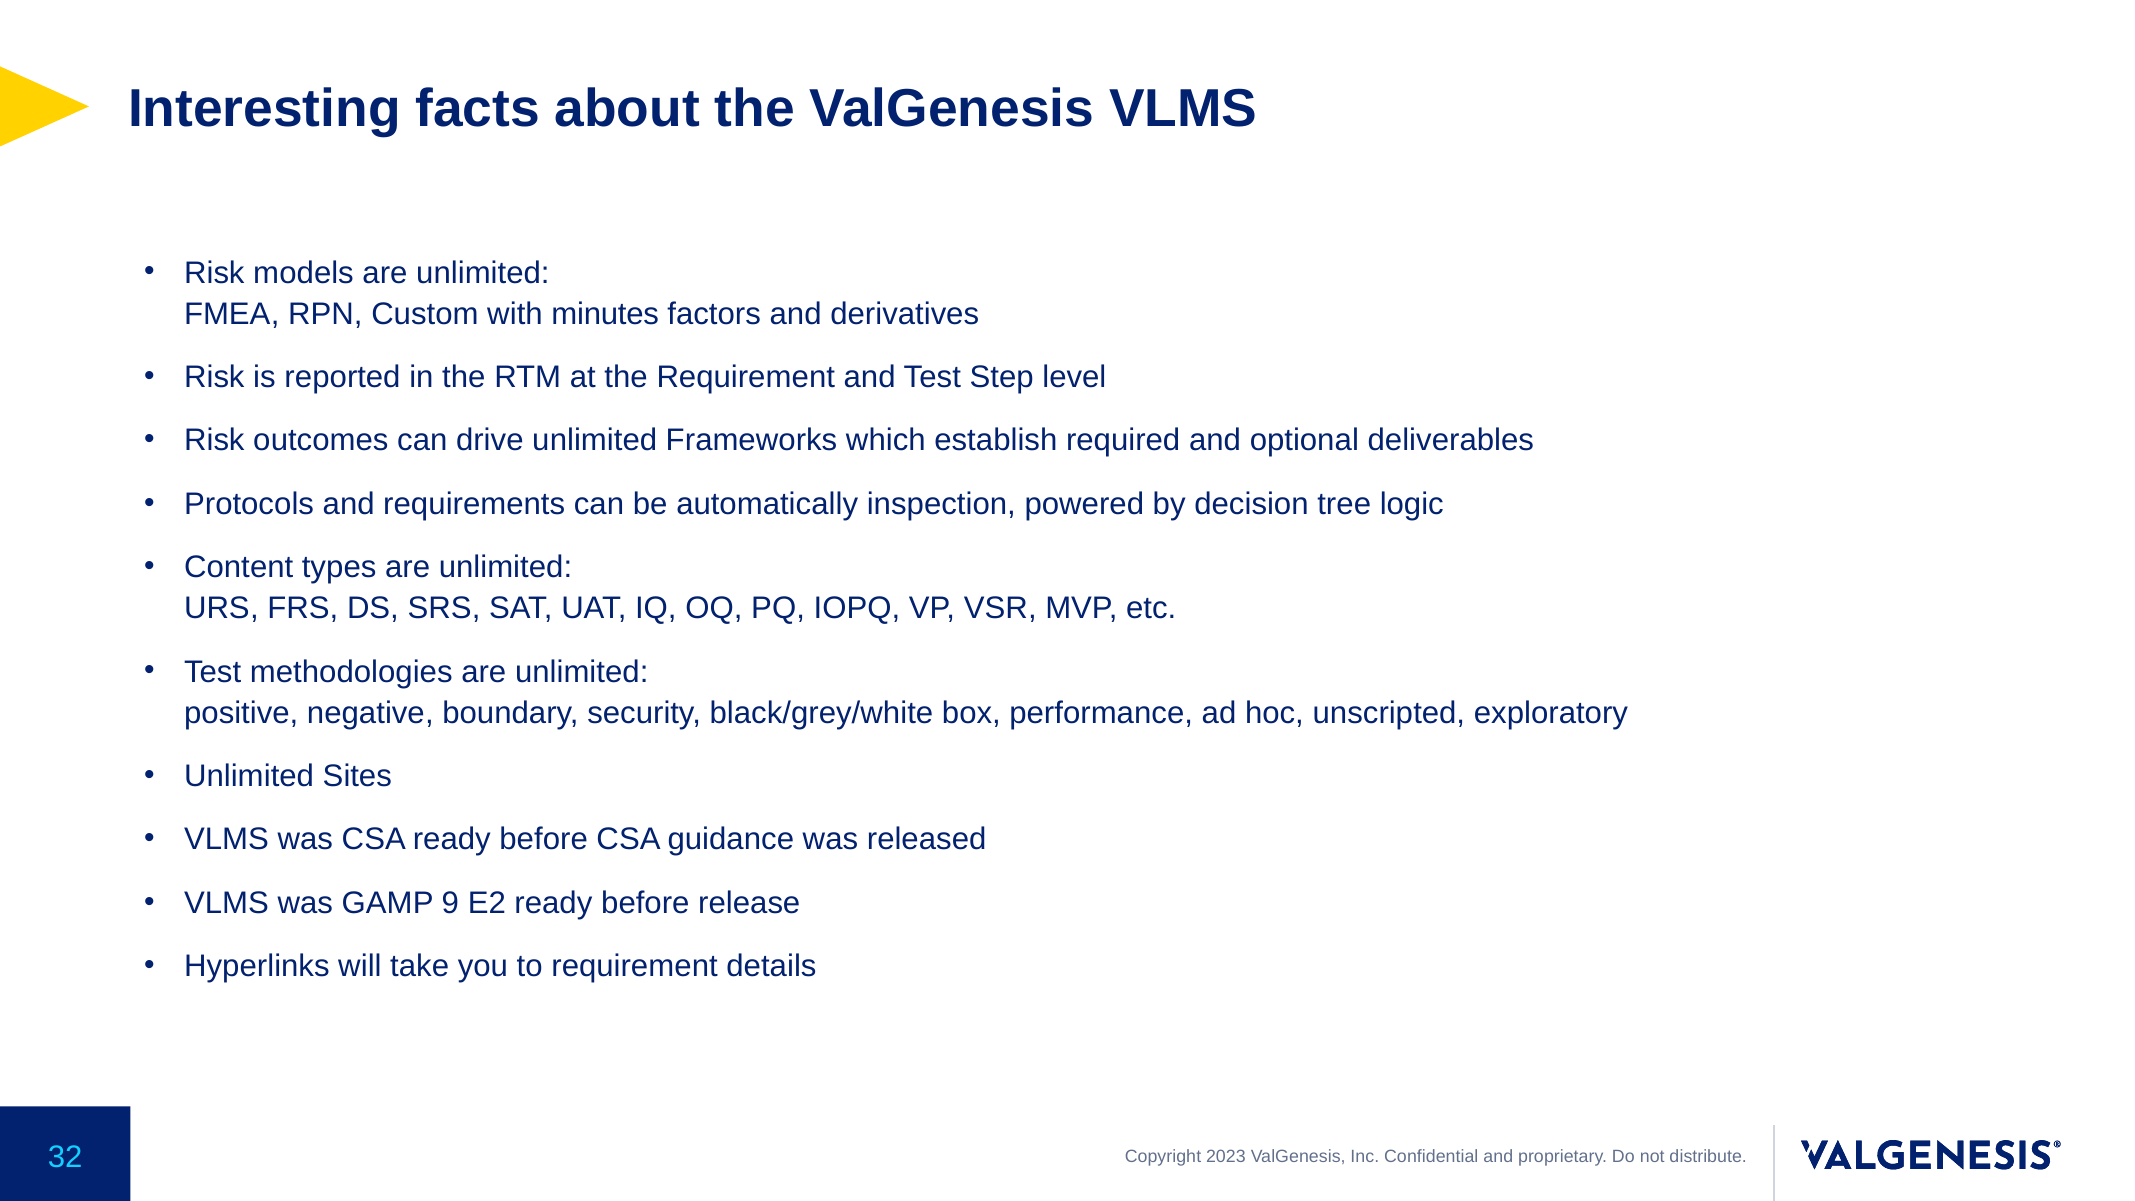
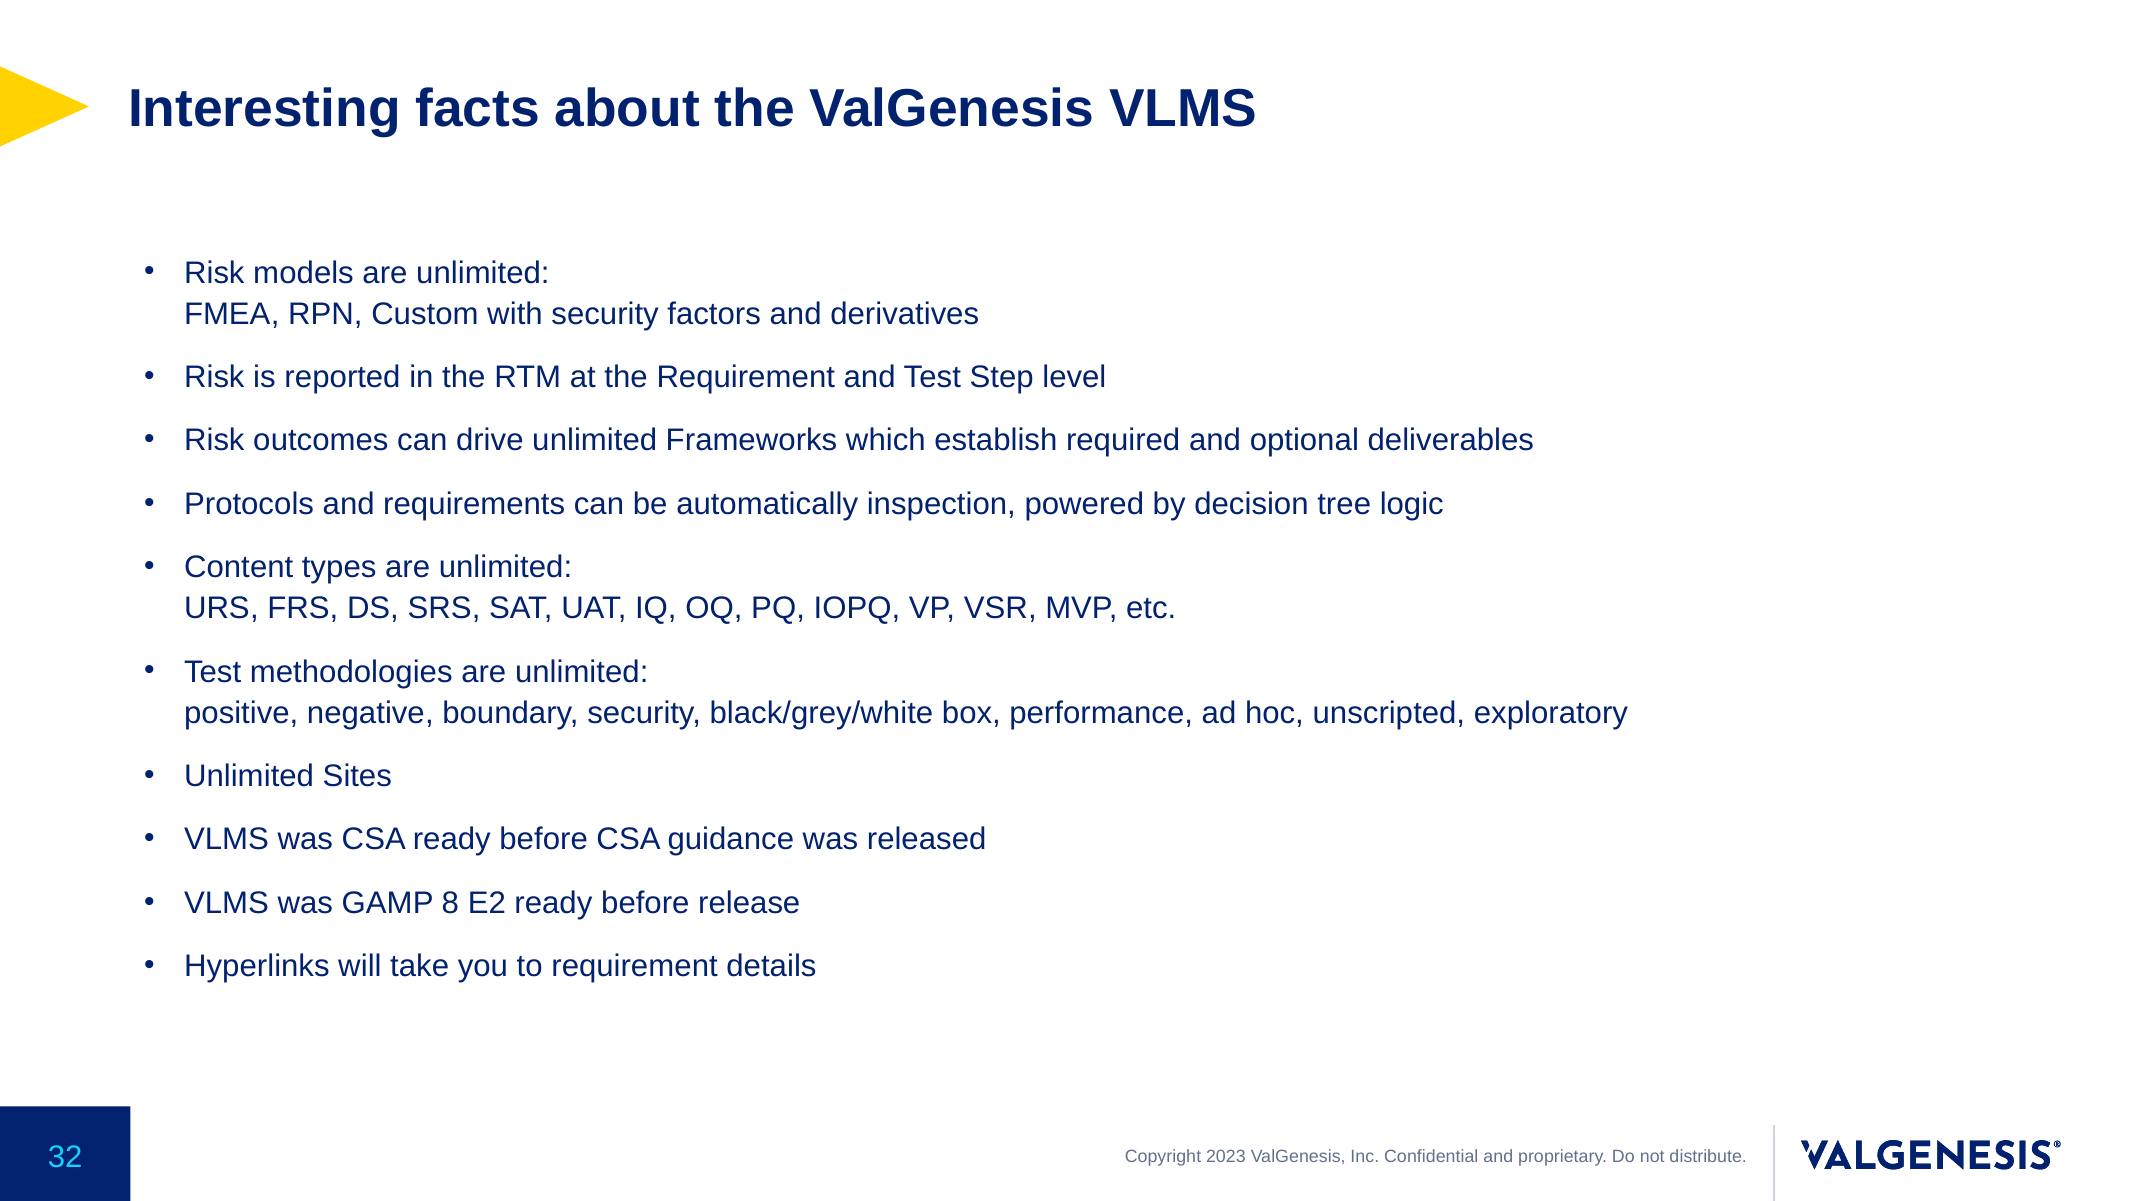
with minutes: minutes -> security
9: 9 -> 8
